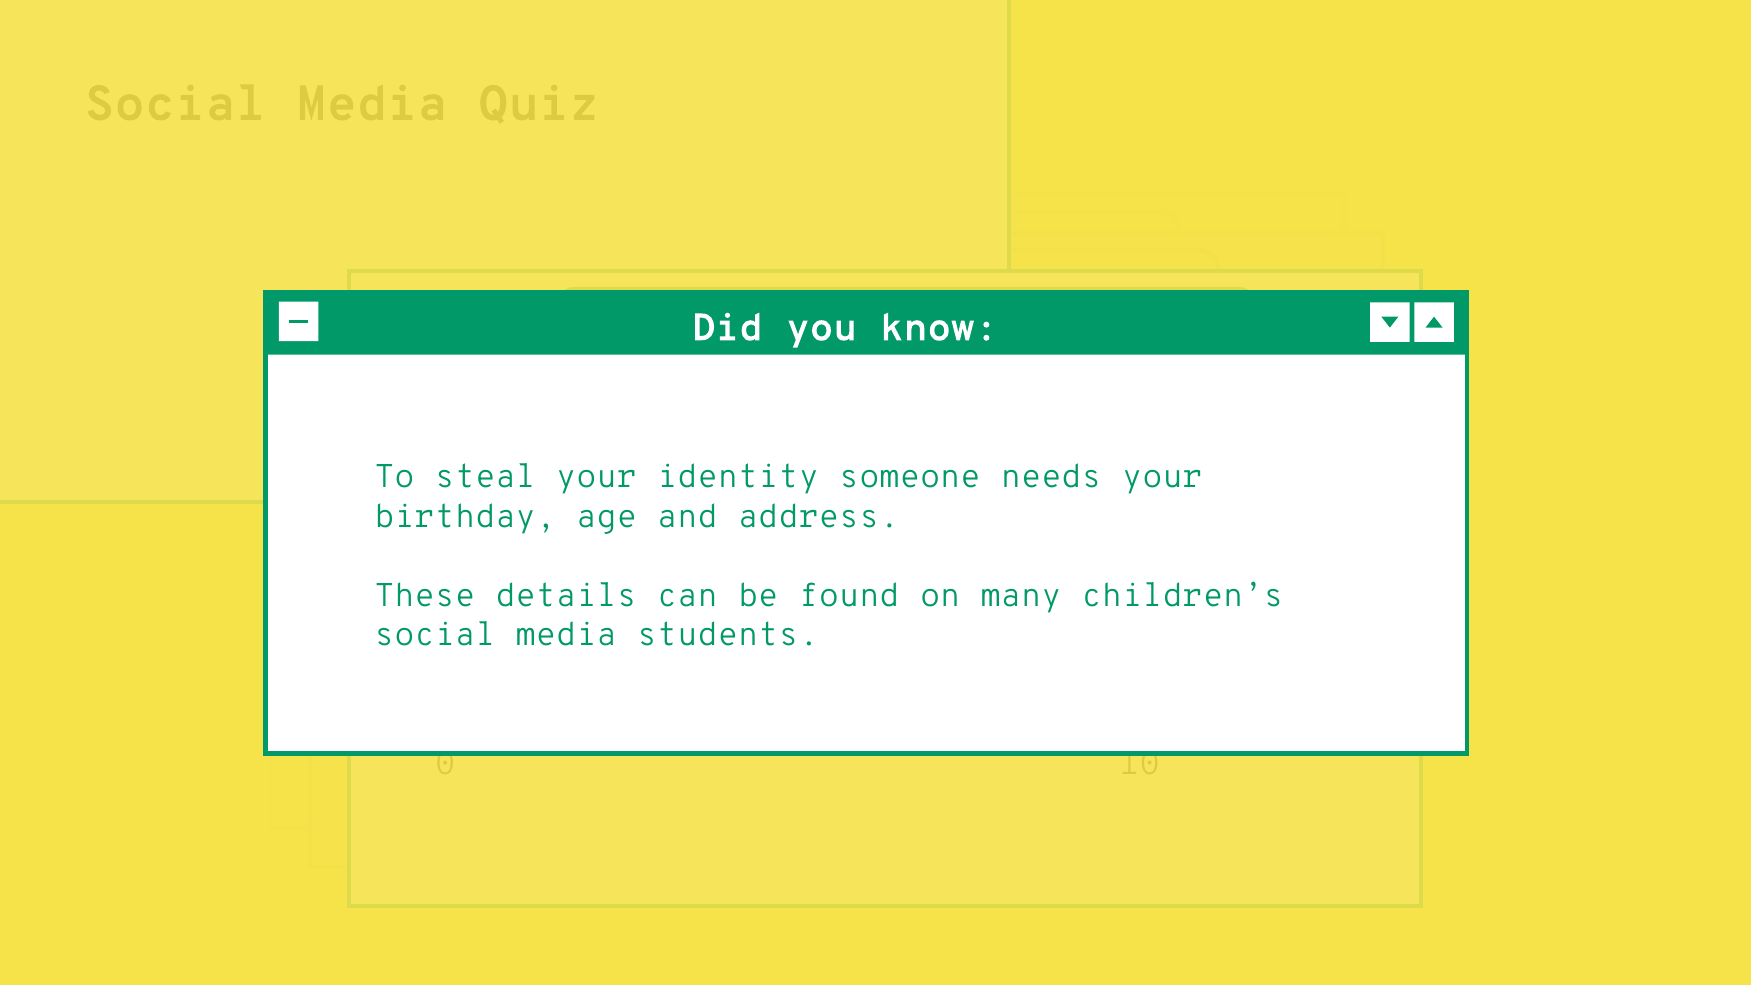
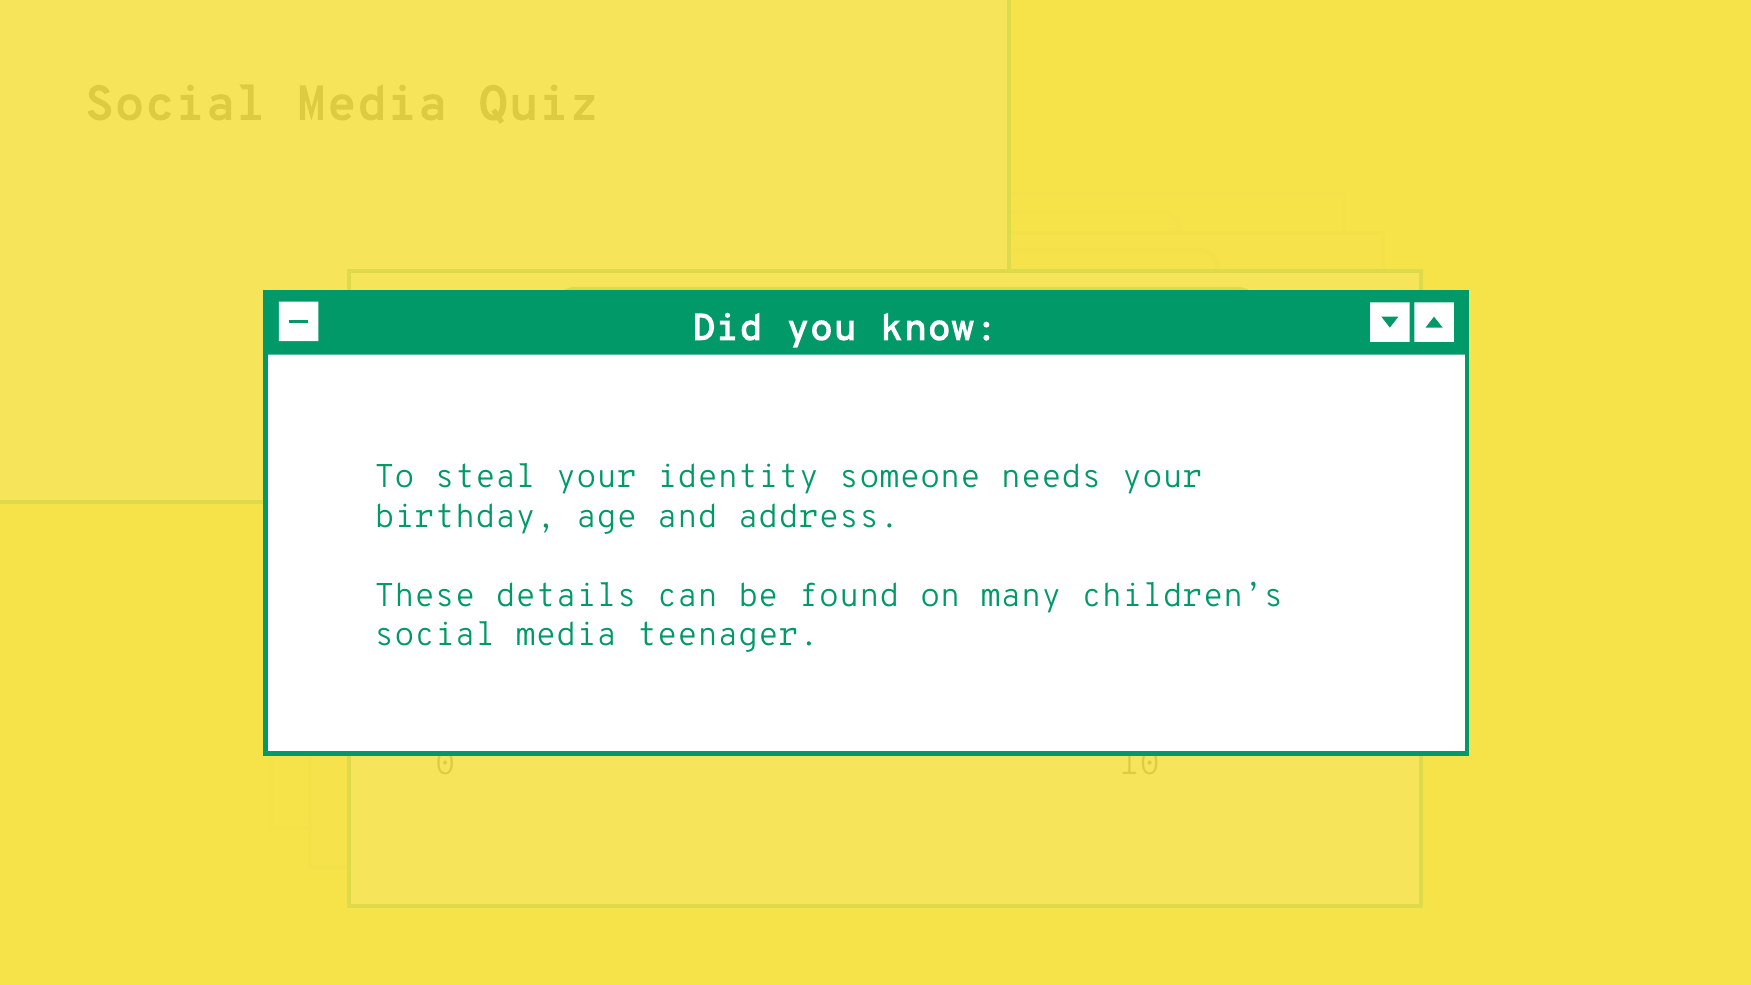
media students: students -> teenager
